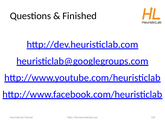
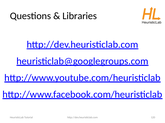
Finished: Finished -> Libraries
